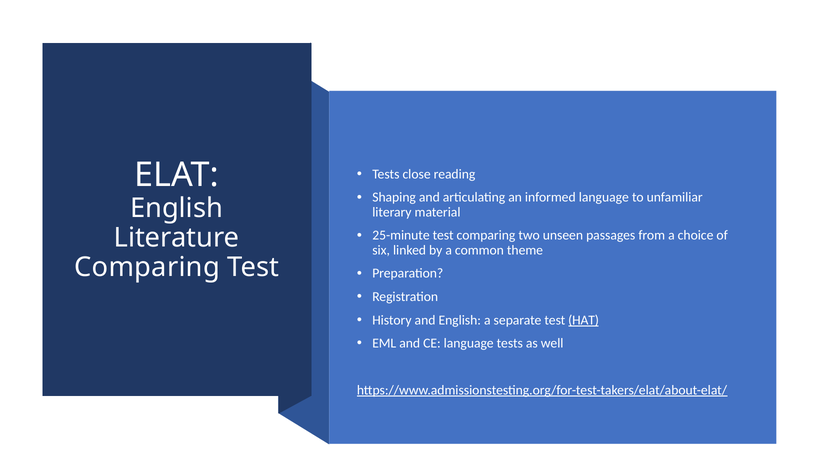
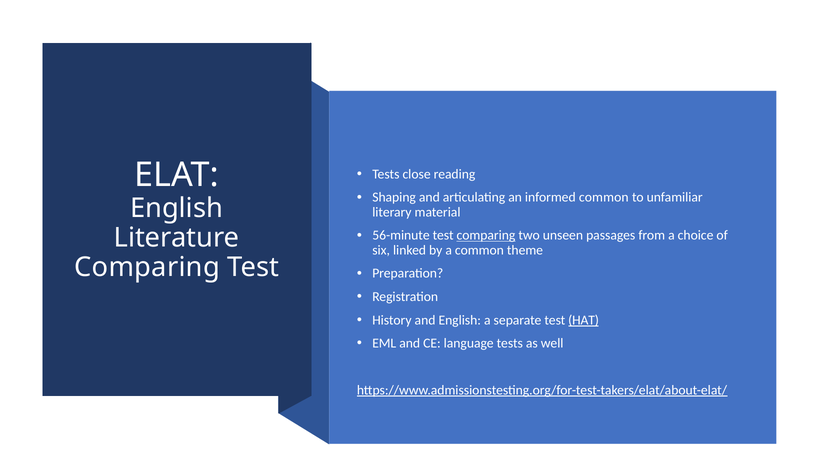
informed language: language -> common
25-minute: 25-minute -> 56-minute
comparing at (486, 235) underline: none -> present
